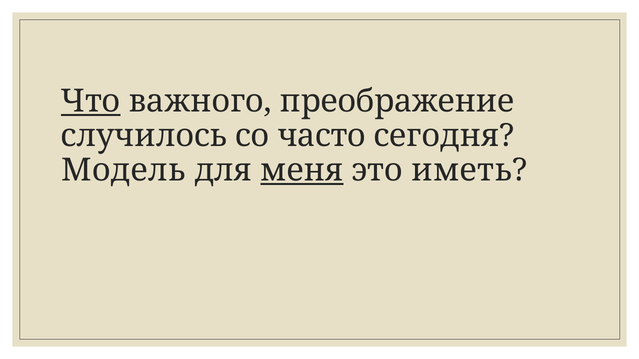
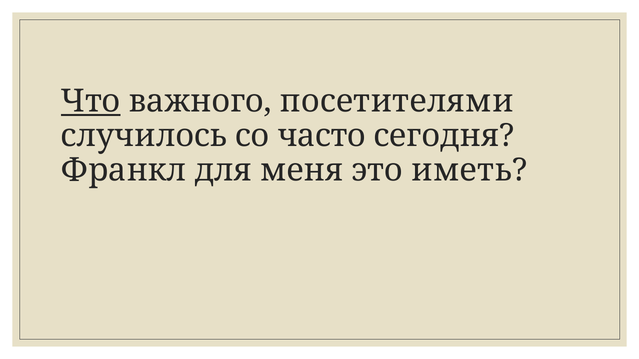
преображение: преображение -> посетителями
Модель: Модель -> Франкл
меня underline: present -> none
